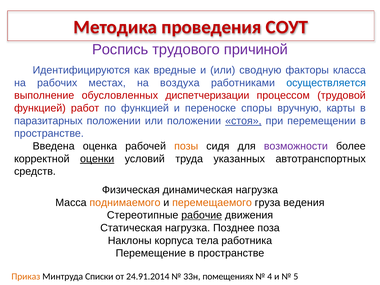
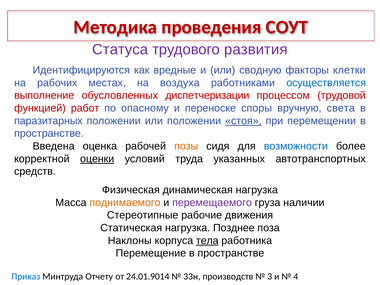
Роспись: Роспись -> Статуса
причиной: причиной -> развития
класса: класса -> клетки
по функцией: функцией -> опасному
карты: карты -> света
возможности colour: purple -> blue
перемещаемого colour: orange -> purple
ведения: ведения -> наличии
рабочие underline: present -> none
тела underline: none -> present
Приказ colour: orange -> blue
Списки: Списки -> Отчету
24.91.2014: 24.91.2014 -> 24.01.9014
помещениях: помещениях -> производств
4: 4 -> 3
5: 5 -> 4
